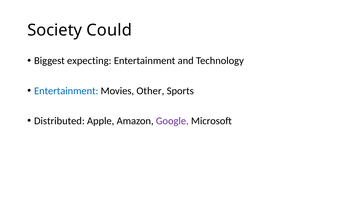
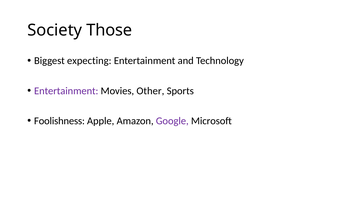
Could: Could -> Those
Entertainment at (66, 91) colour: blue -> purple
Distributed: Distributed -> Foolishness
